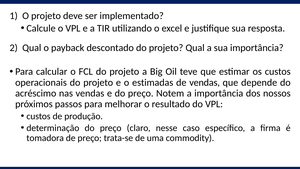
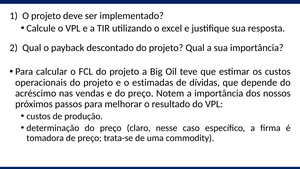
de vendas: vendas -> dívidas
